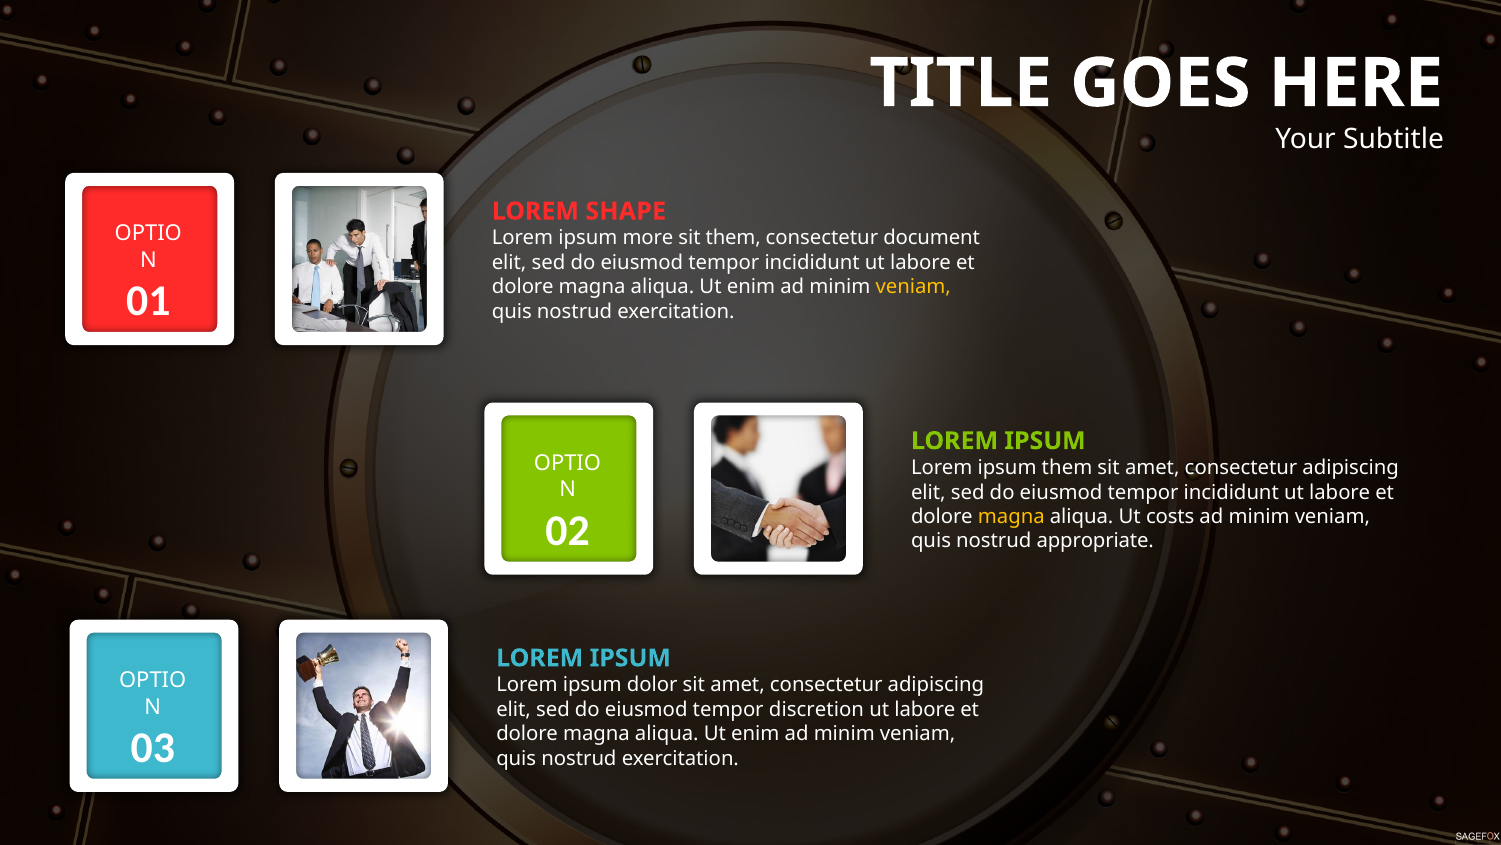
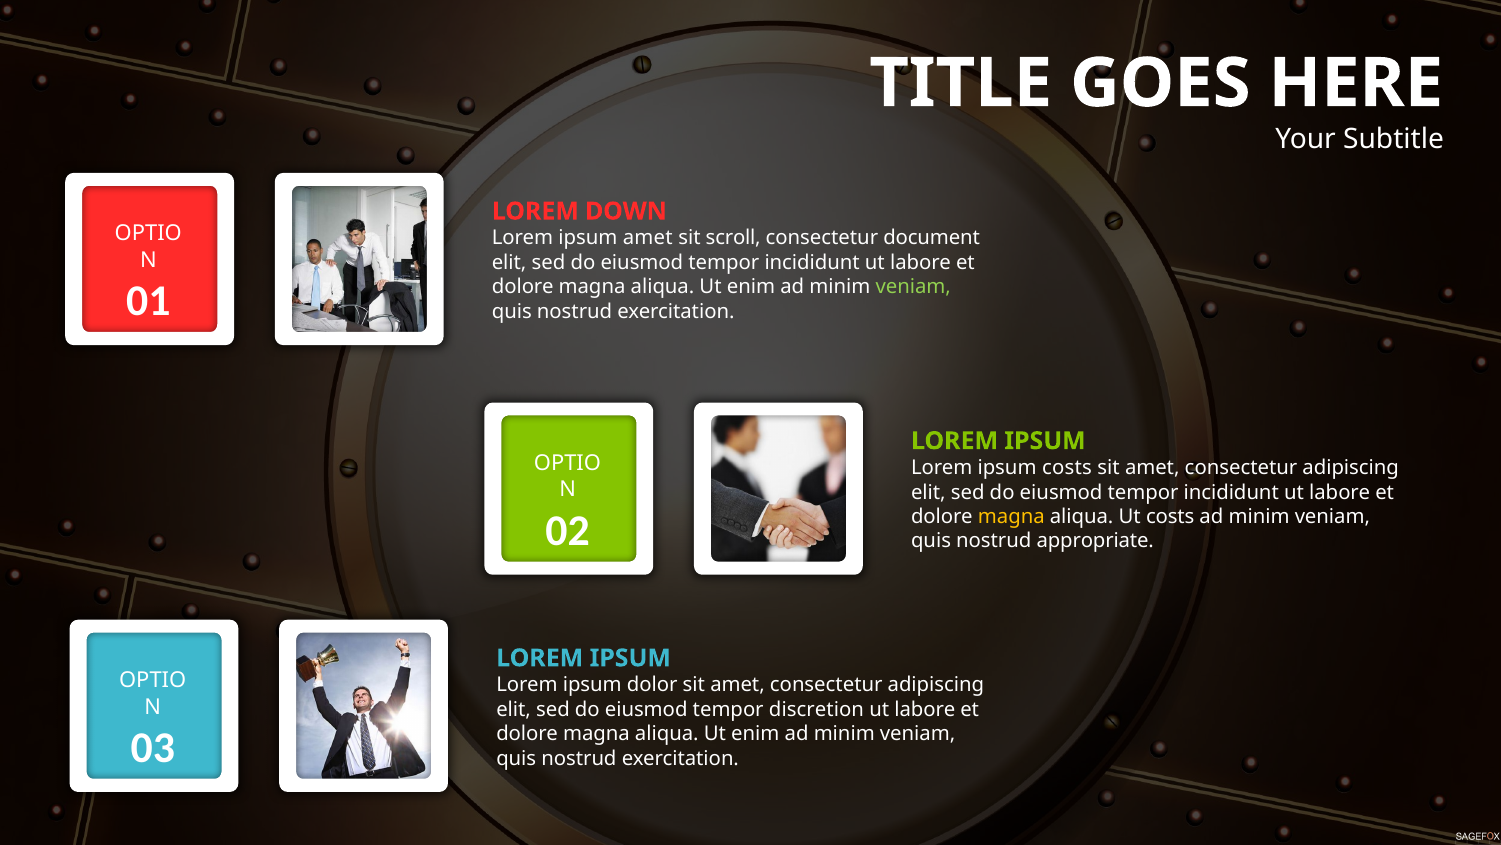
SHAPE: SHAPE -> DOWN
ipsum more: more -> amet
sit them: them -> scroll
veniam at (913, 287) colour: yellow -> light green
ipsum them: them -> costs
